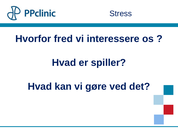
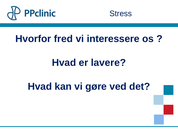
spiller: spiller -> lavere
